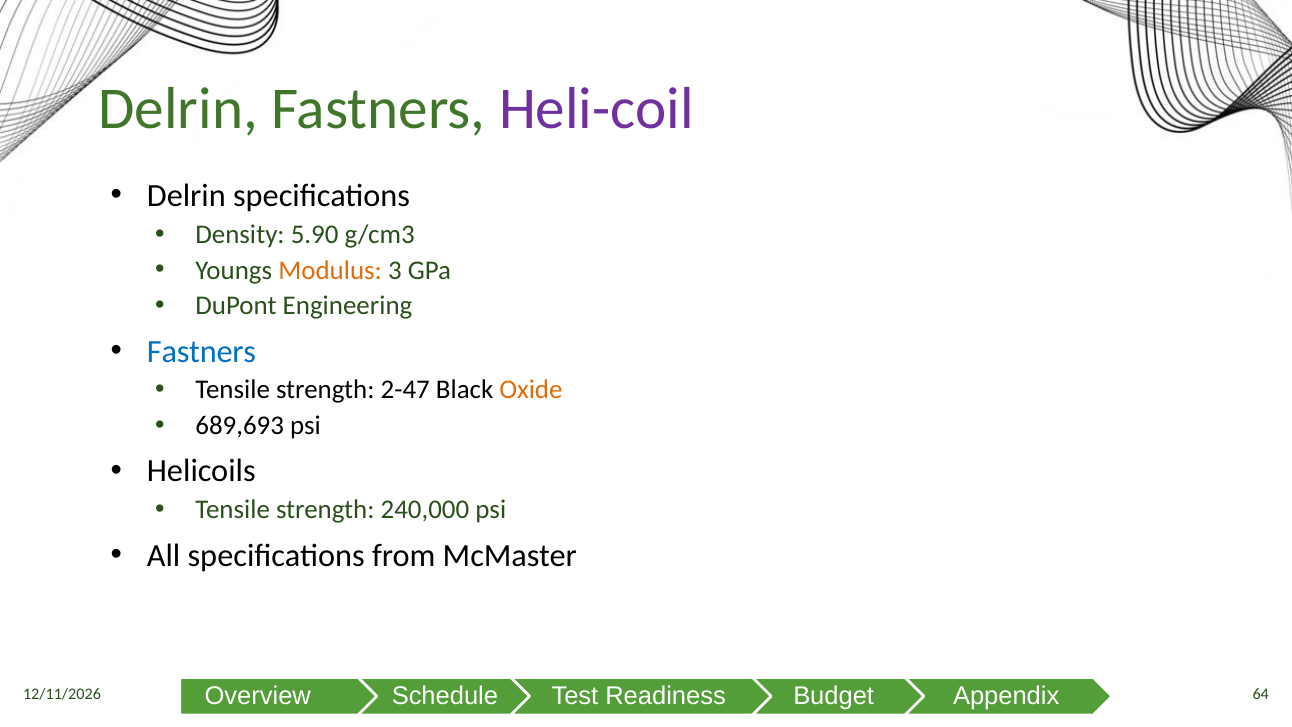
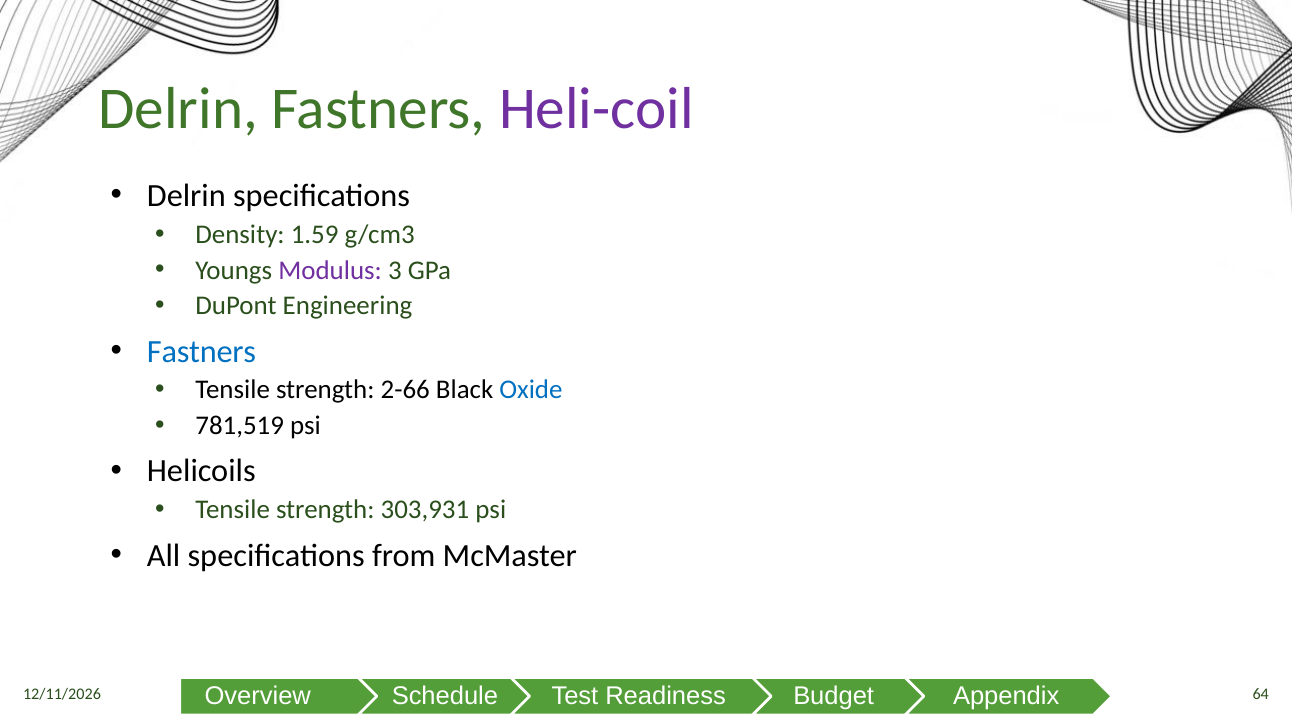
5.90: 5.90 -> 1.59
Modulus colour: orange -> purple
2-47: 2-47 -> 2-66
Oxide colour: orange -> blue
689,693: 689,693 -> 781,519
240,000: 240,000 -> 303,931
